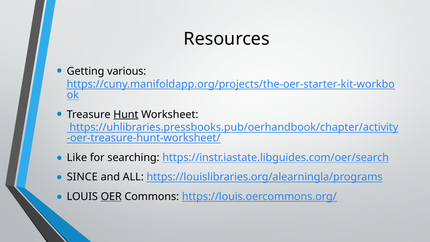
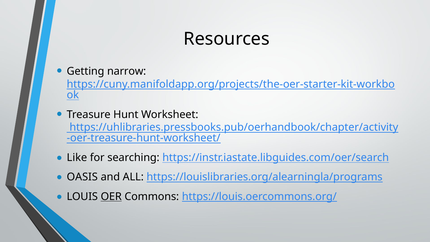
various: various -> narrow
Hunt underline: present -> none
SINCE: SINCE -> OASIS
